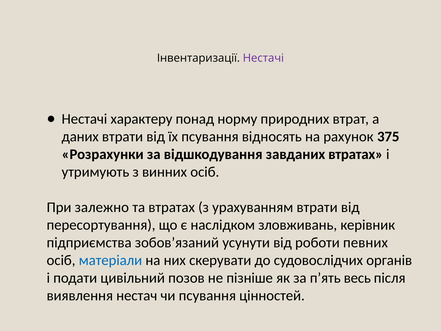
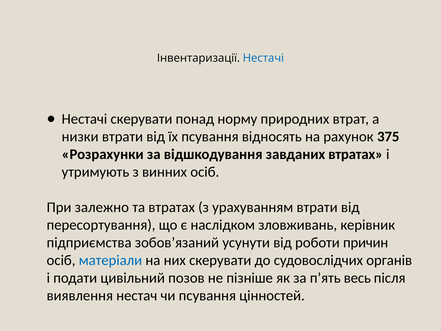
Нестачі at (263, 58) colour: purple -> blue
Нестачі характеру: характеру -> скерувати
даних: даних -> низки
певних: певних -> причин
